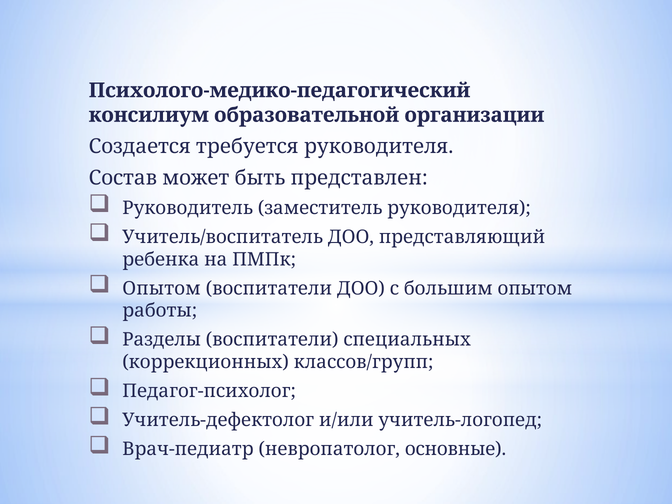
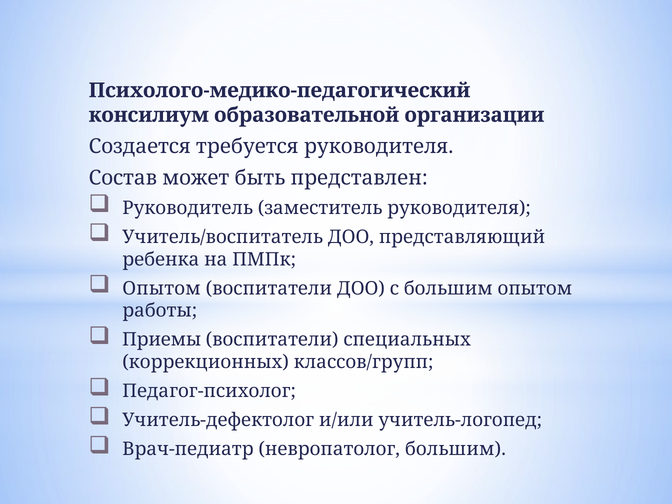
Разделы: Разделы -> Приемы
невропатолог основные: основные -> большим
